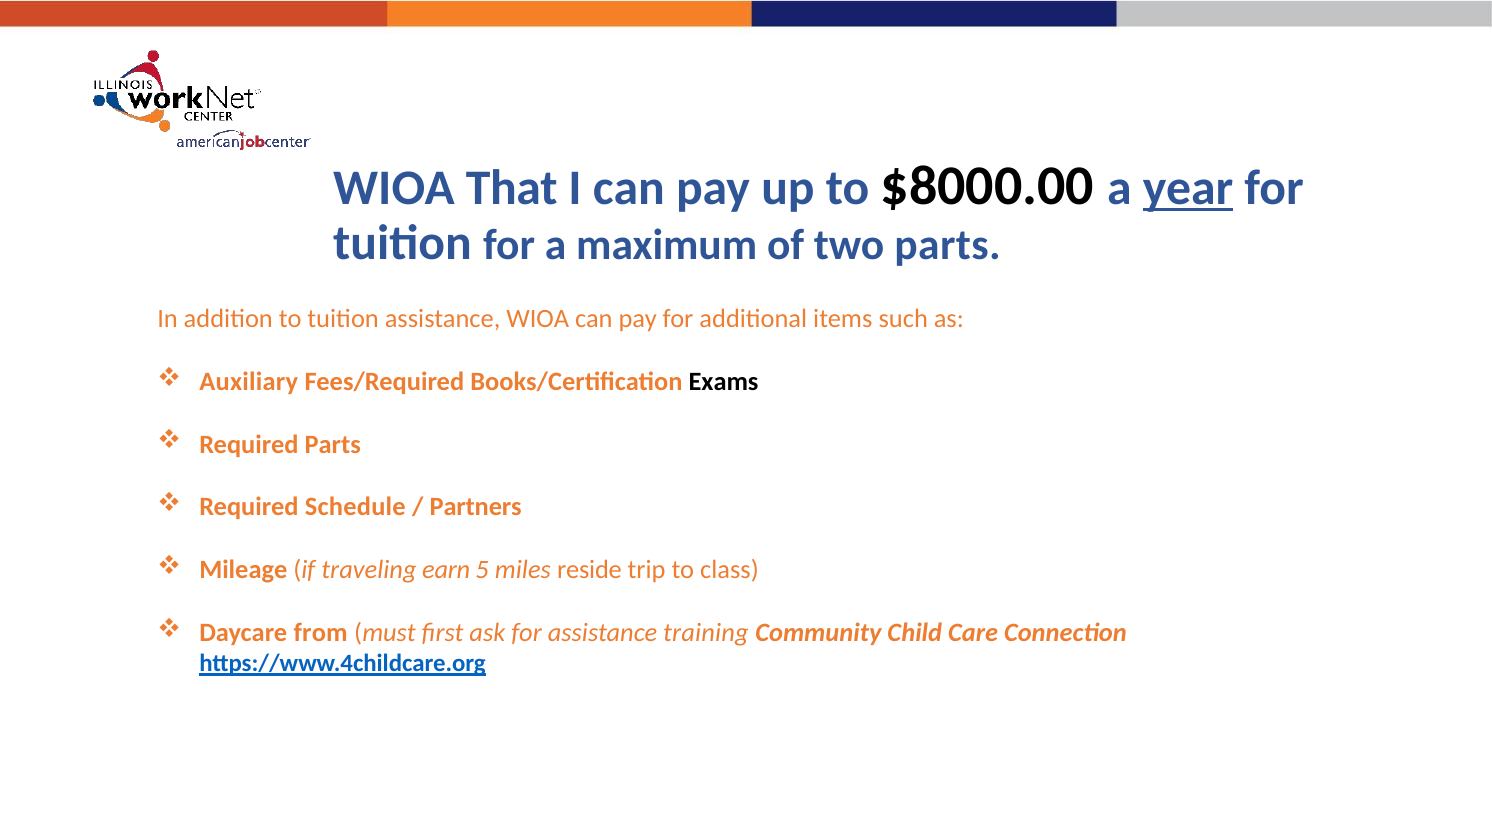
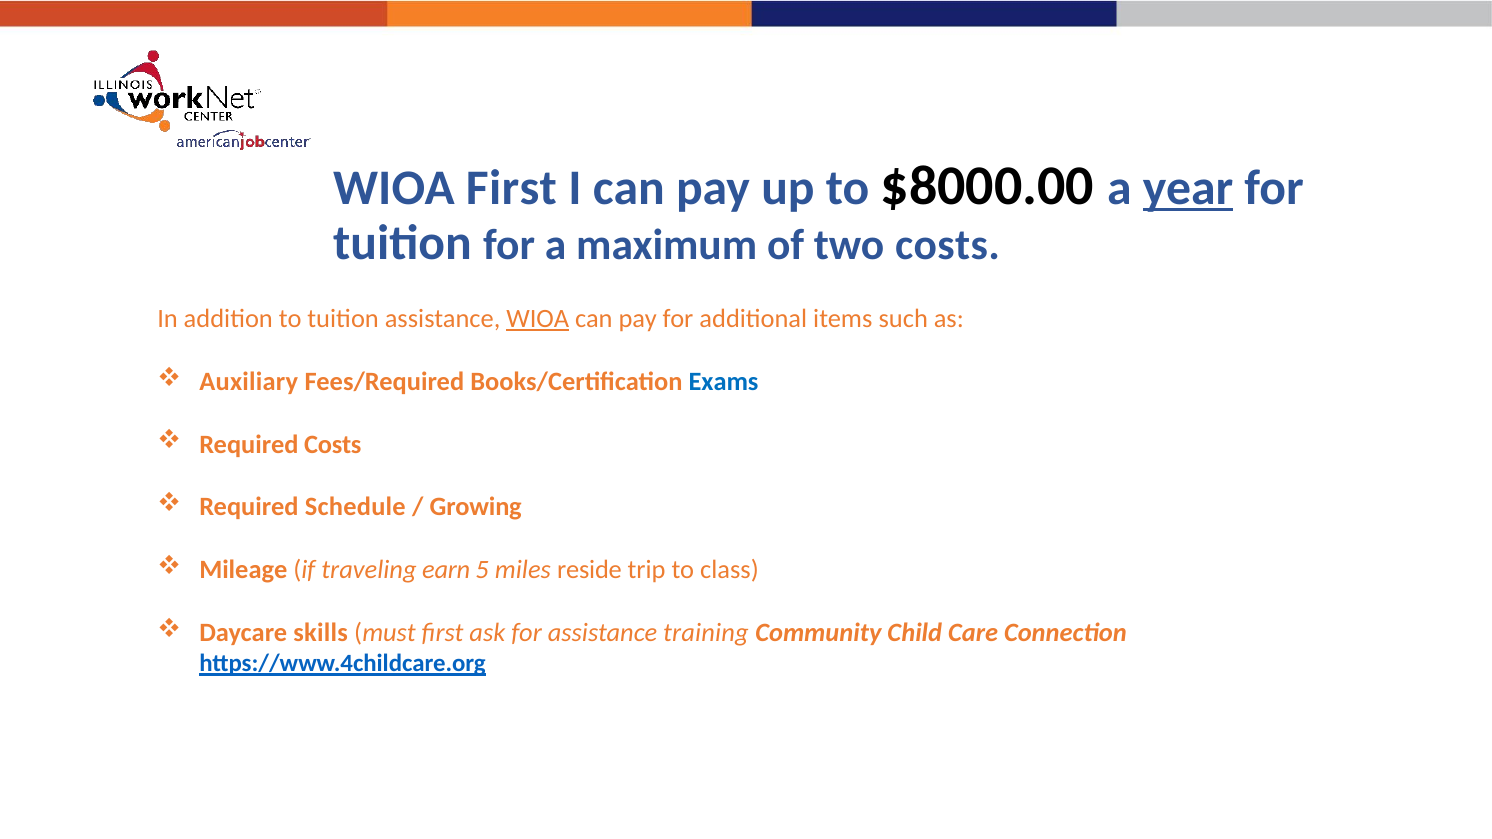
WIOA That: That -> First
two parts: parts -> costs
WIOA at (538, 319) underline: none -> present
Exams colour: black -> blue
Required Parts: Parts -> Costs
Partners: Partners -> Growing
from: from -> skills
